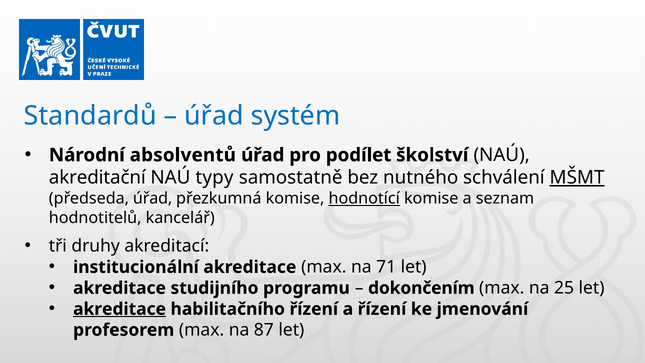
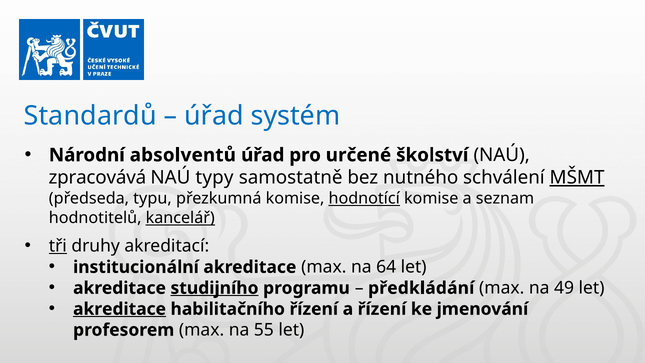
podílet: podílet -> určené
akreditační: akreditační -> zpracovává
předseda úřad: úřad -> typu
kancelář underline: none -> present
tři underline: none -> present
71: 71 -> 64
studijního underline: none -> present
dokončením: dokončením -> předkládání
25: 25 -> 49
87: 87 -> 55
